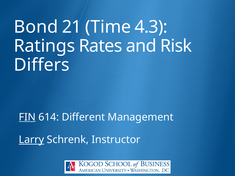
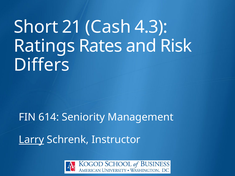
Bond: Bond -> Short
Time: Time -> Cash
FIN underline: present -> none
Different: Different -> Seniority
